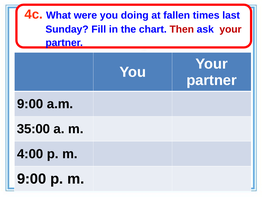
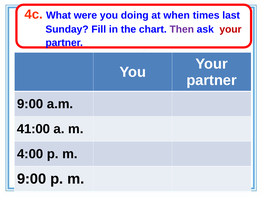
fallen: fallen -> when
Then colour: red -> purple
35:00: 35:00 -> 41:00
